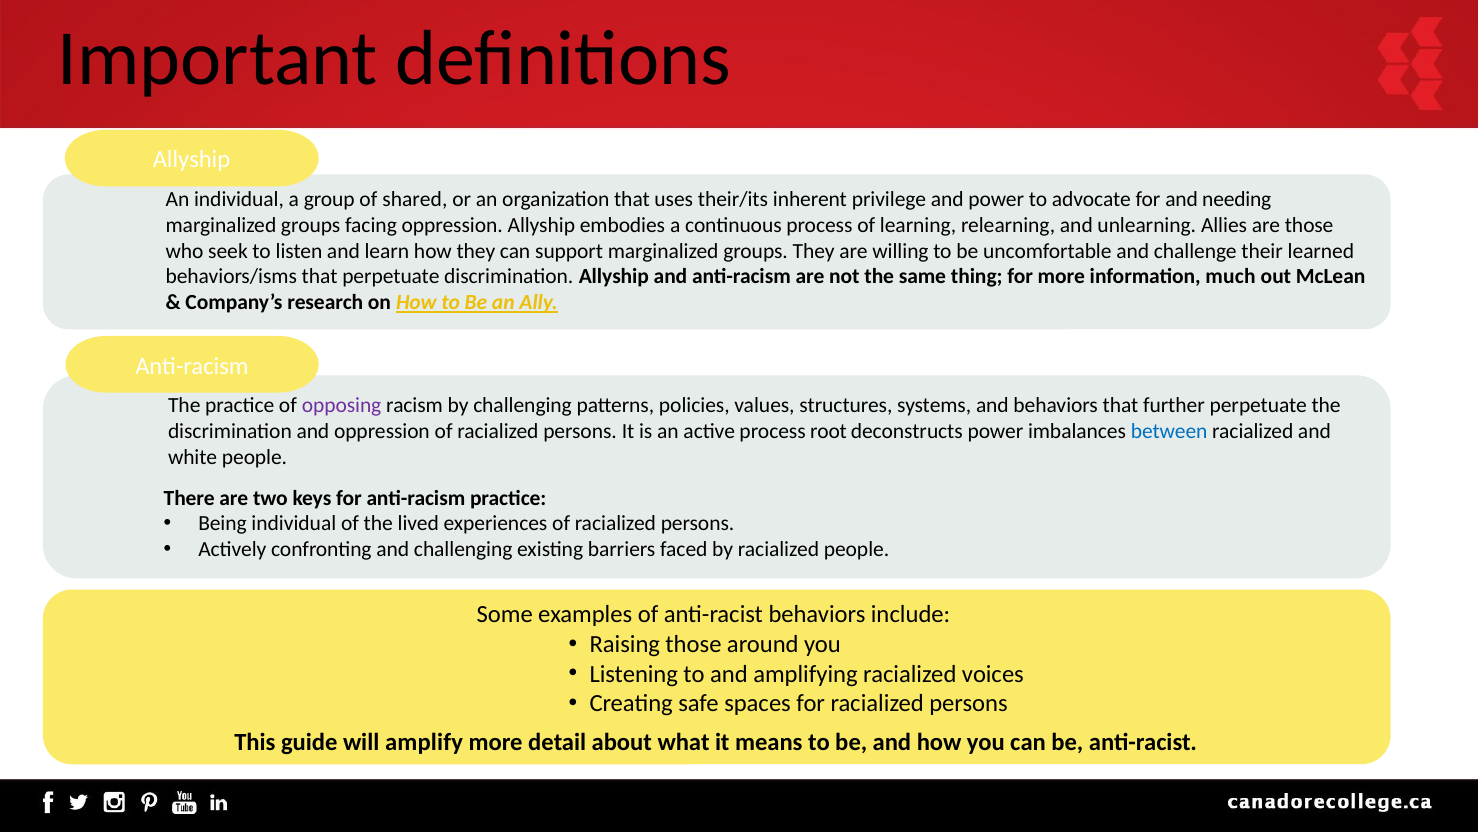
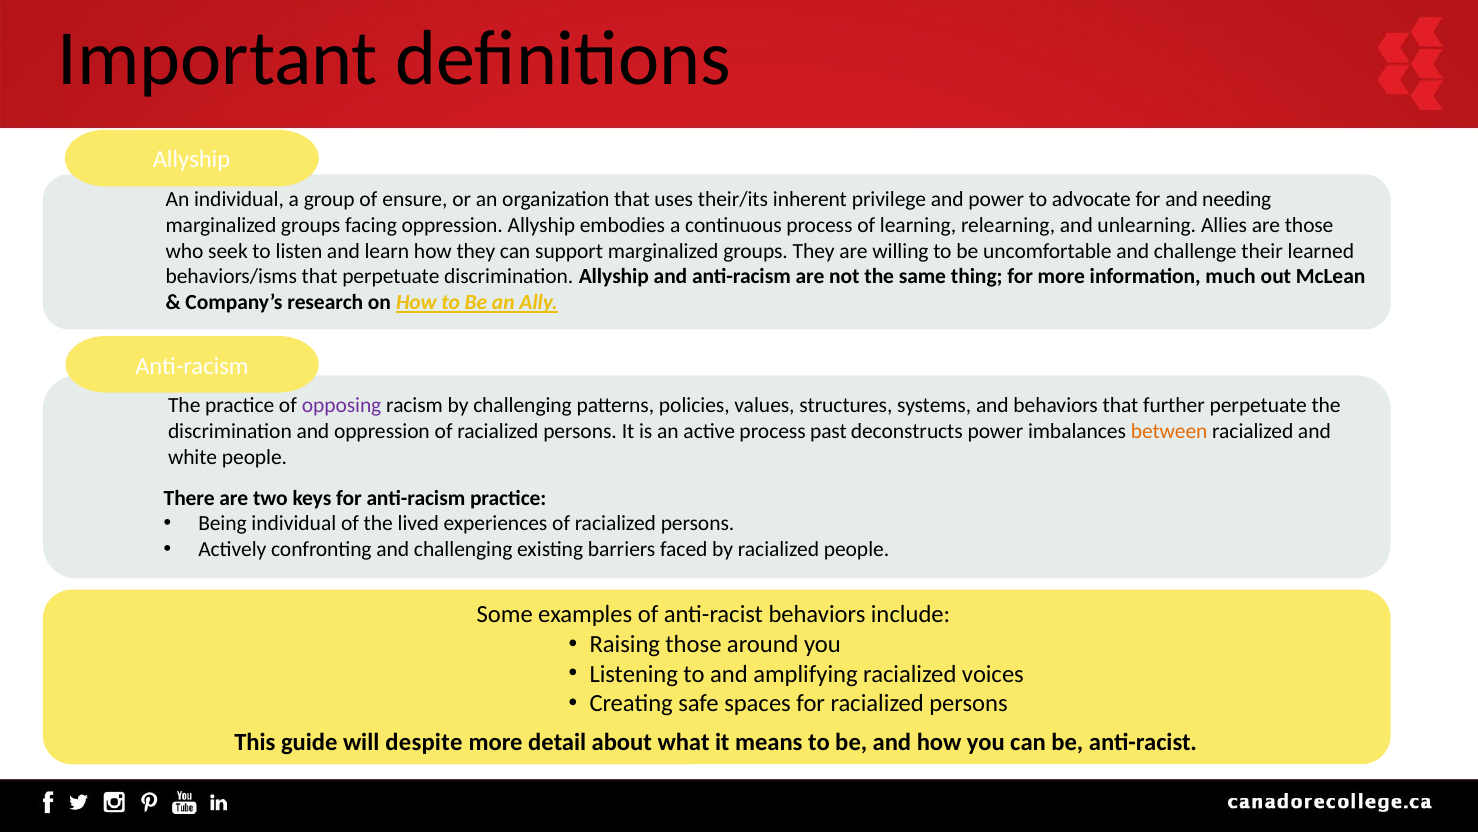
shared: shared -> ensure
root: root -> past
between colour: blue -> orange
amplify: amplify -> despite
